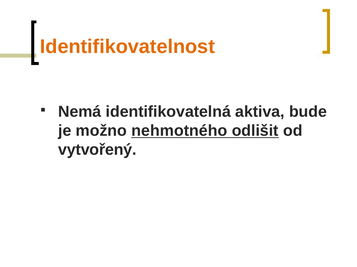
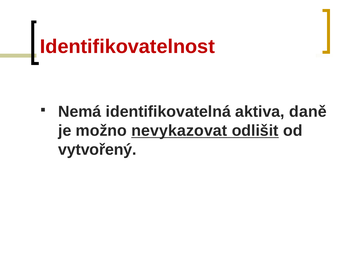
Identifikovatelnost colour: orange -> red
bude: bude -> daně
nehmotného: nehmotného -> nevykazovat
